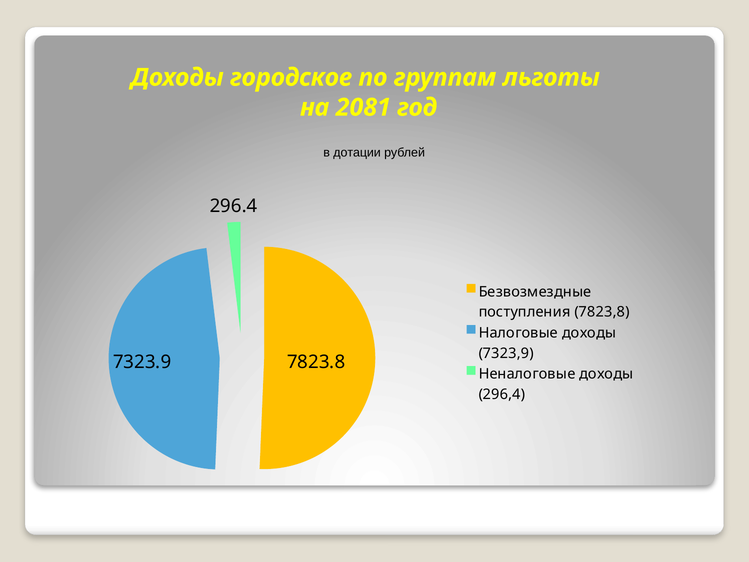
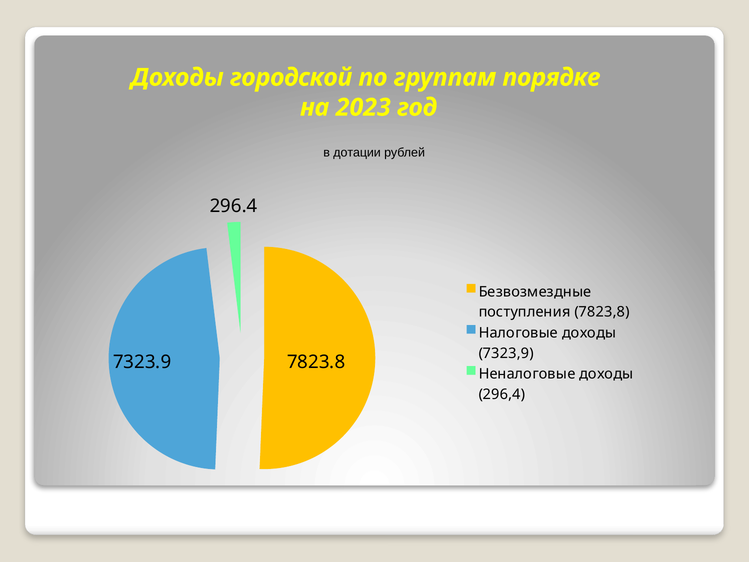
городское: городское -> городской
льготы: льготы -> порядке
2081: 2081 -> 2023
